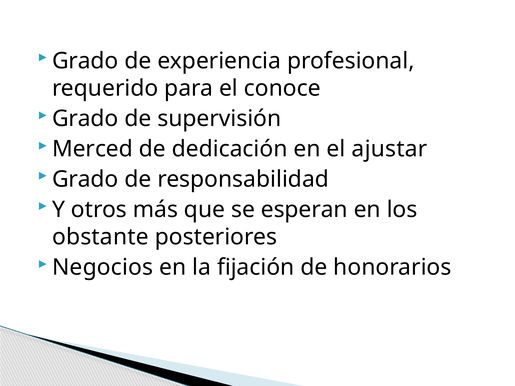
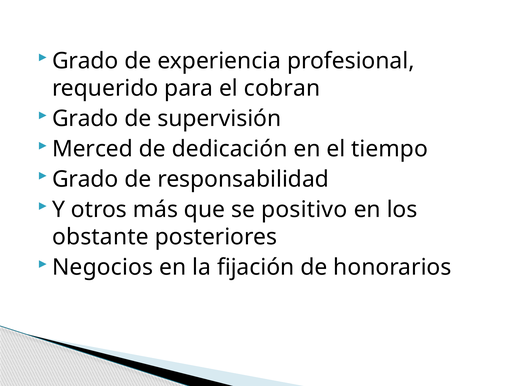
conoce: conoce -> cobran
ajustar: ajustar -> tiempo
esperan: esperan -> positivo
